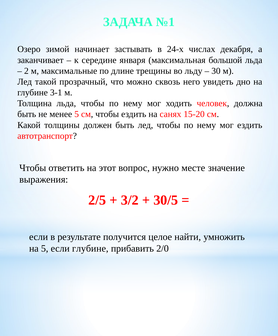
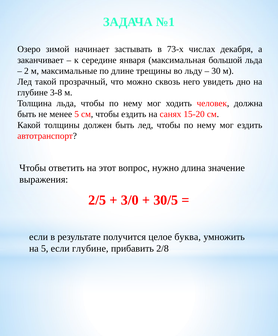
24-х: 24-х -> 73-х
3-1: 3-1 -> 3-8
месте: месте -> длина
3/2: 3/2 -> 3/0
найти: найти -> буква
2/0: 2/0 -> 2/8
